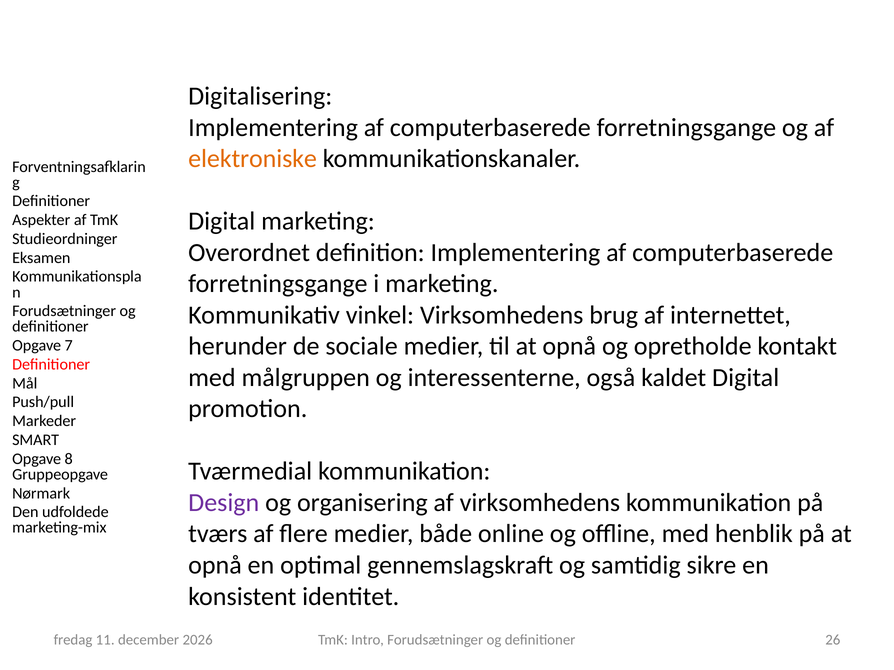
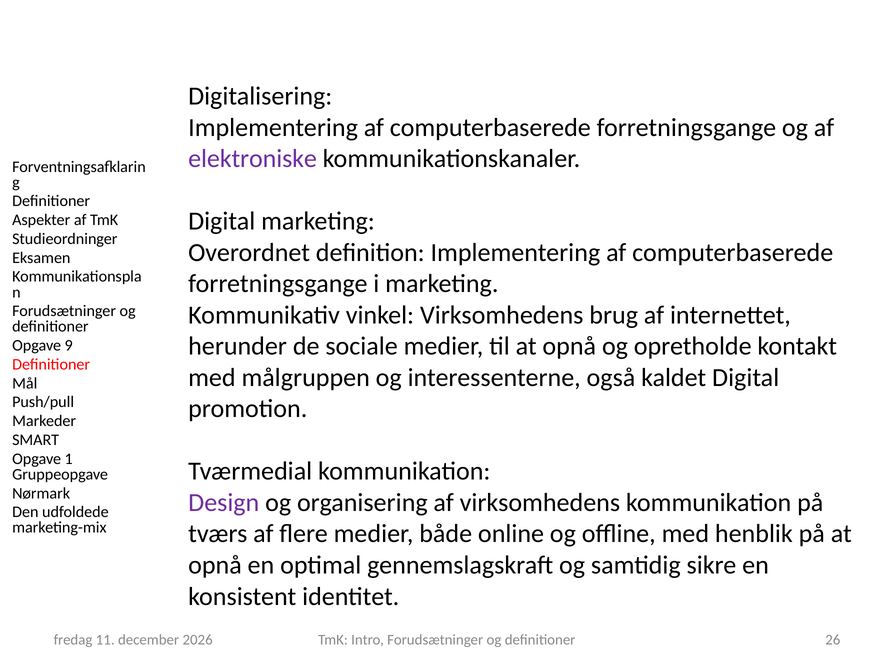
elektroniske colour: orange -> purple
7: 7 -> 9
8: 8 -> 1
